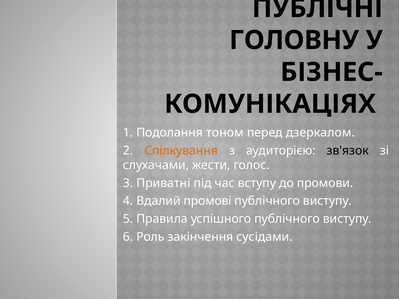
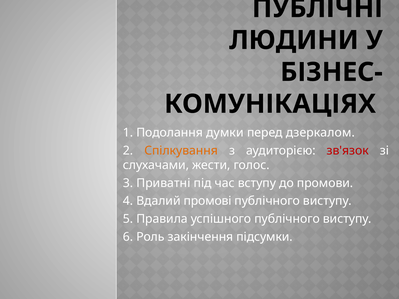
ГОЛОВНУ: ГОЛОВНУ -> ЛЮДИНИ
тоном: тоном -> думки
зв'язок colour: black -> red
сусідами: сусідами -> підсумки
